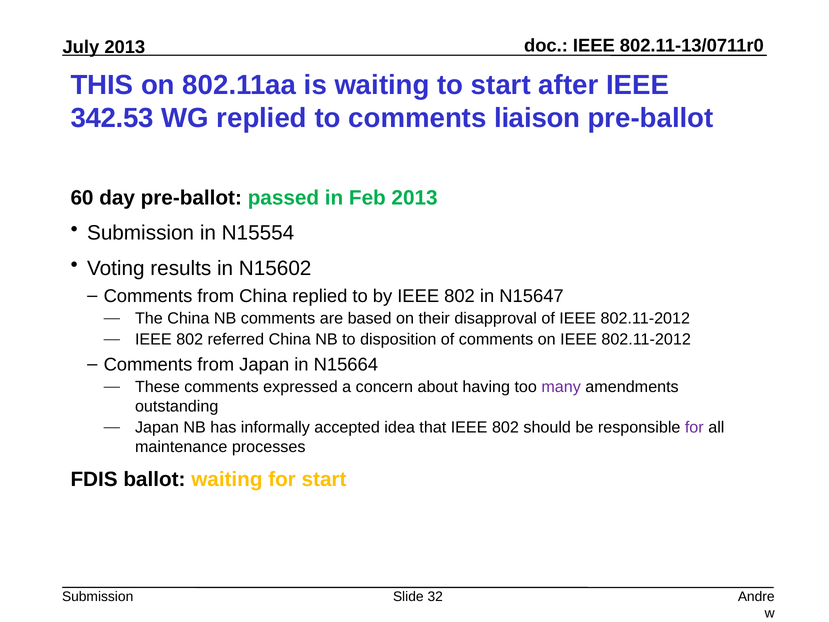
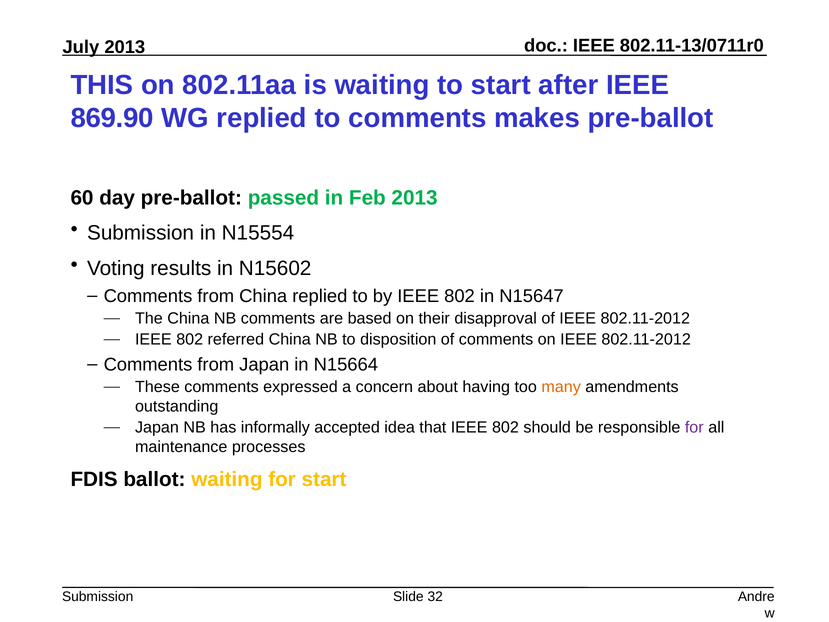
342.53: 342.53 -> 869.90
liaison: liaison -> makes
many colour: purple -> orange
